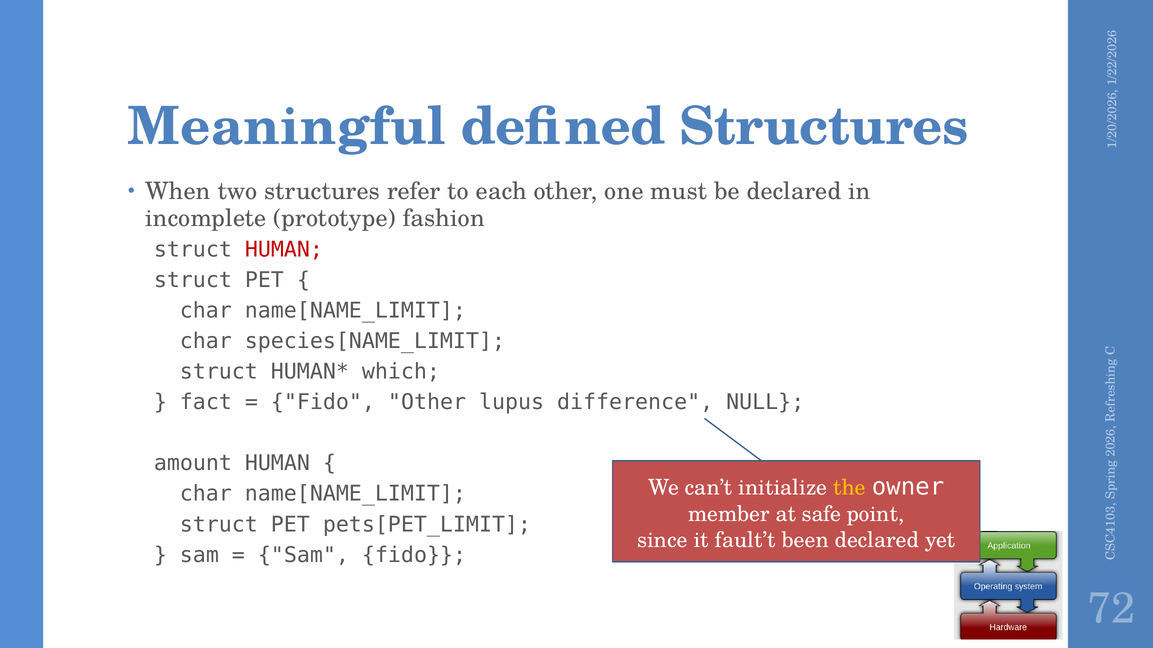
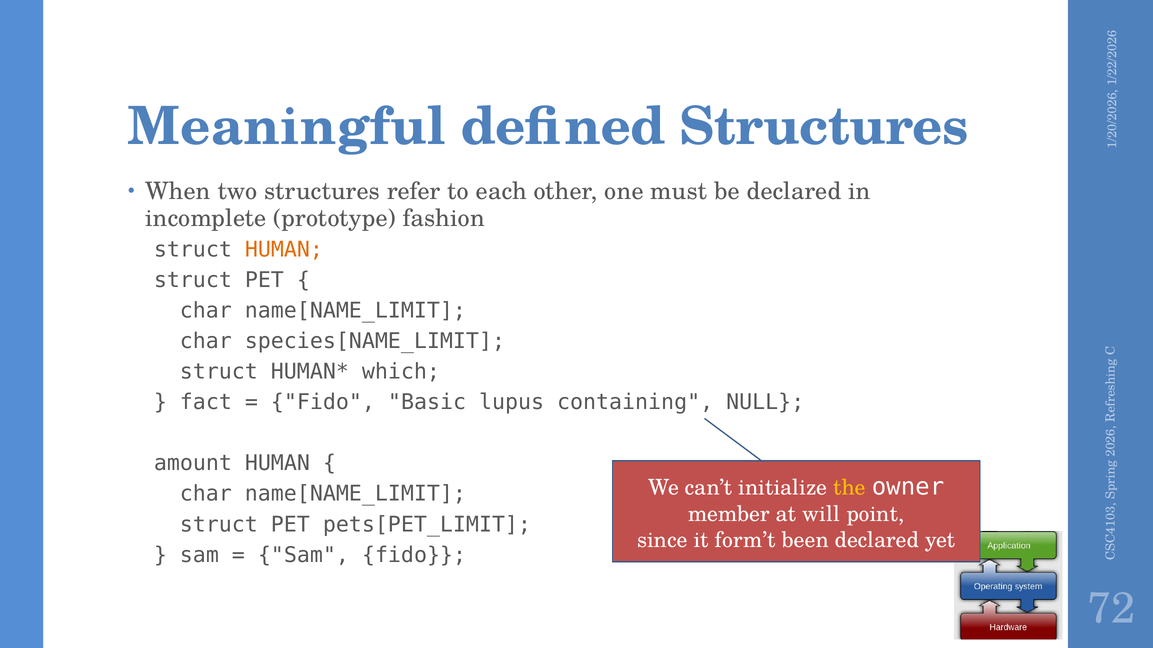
HUMAN at (284, 250) colour: red -> orange
Fido Other: Other -> Basic
difference: difference -> containing
safe: safe -> will
fault’t: fault’t -> form’t
